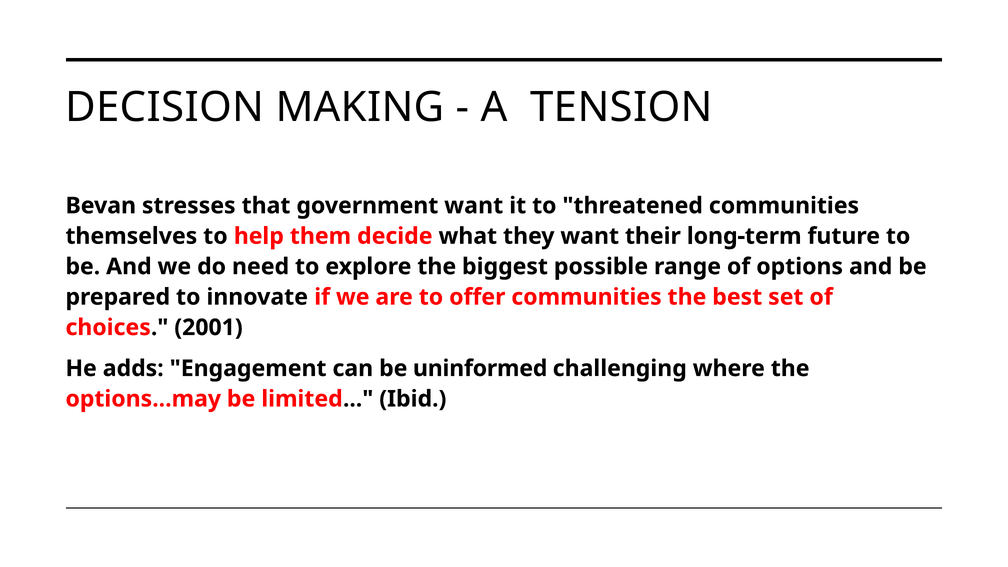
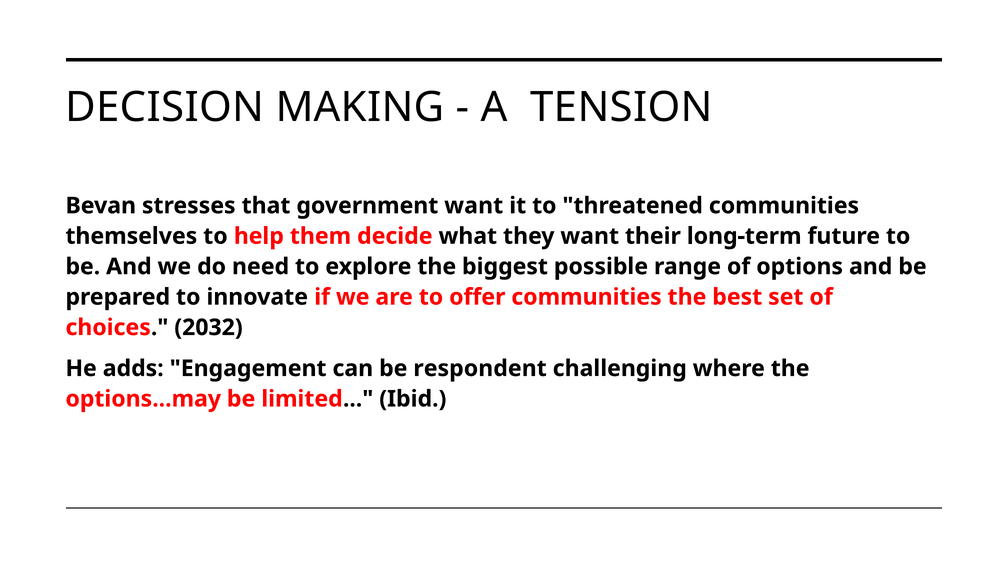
2001: 2001 -> 2032
uninformed: uninformed -> respondent
